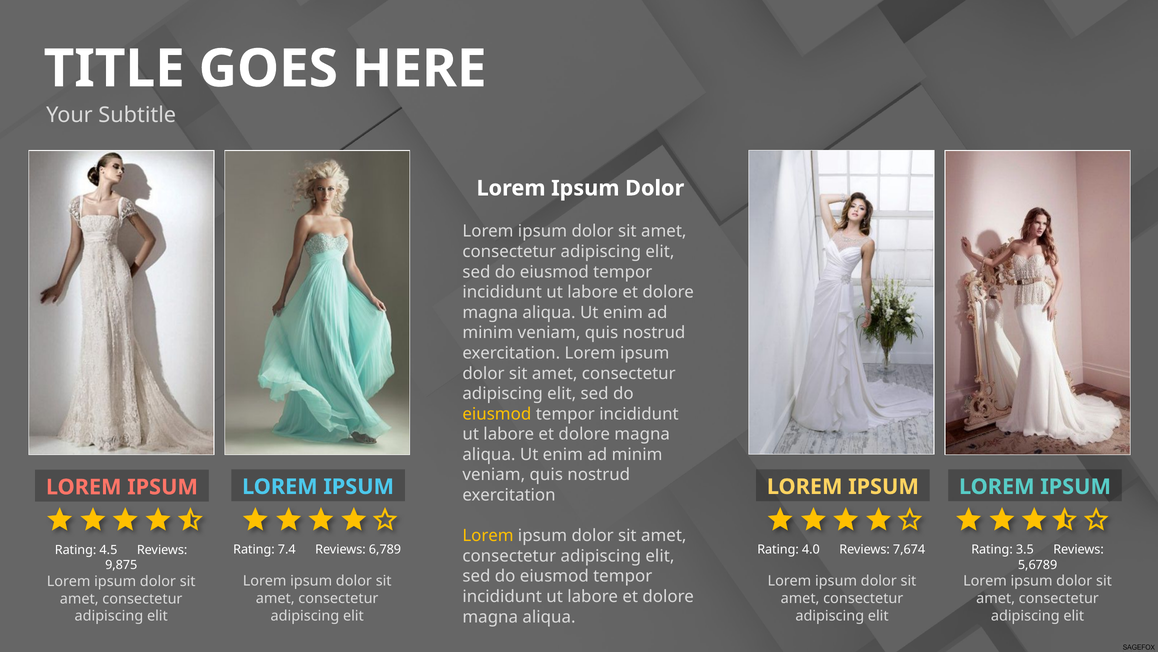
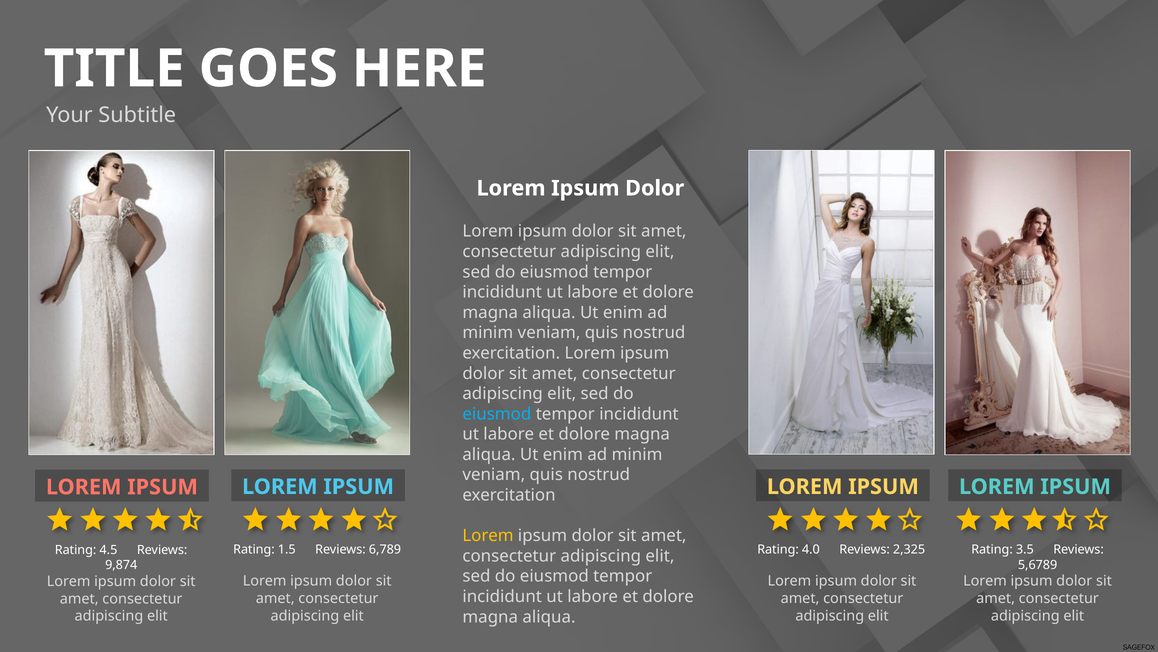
eiusmod at (497, 414) colour: yellow -> light blue
7.4: 7.4 -> 1.5
7,674: 7,674 -> 2,325
9,875: 9,875 -> 9,874
